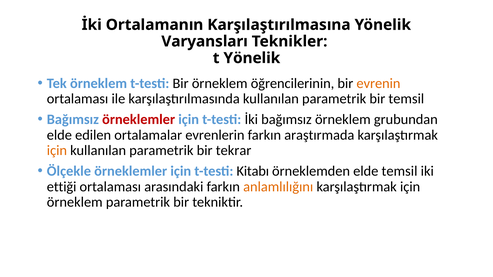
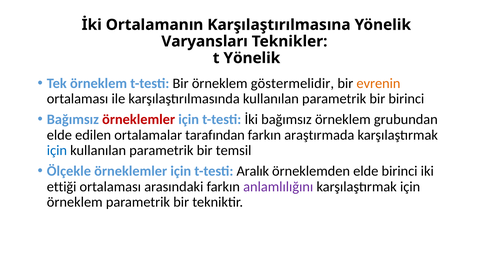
öğrencilerinin: öğrencilerinin -> göstermelidir
bir temsil: temsil -> birinci
evrenlerin: evrenlerin -> tarafından
için at (57, 151) colour: orange -> blue
tekrar: tekrar -> temsil
Kitabı: Kitabı -> Aralık
elde temsil: temsil -> birinci
anlamlılığını colour: orange -> purple
